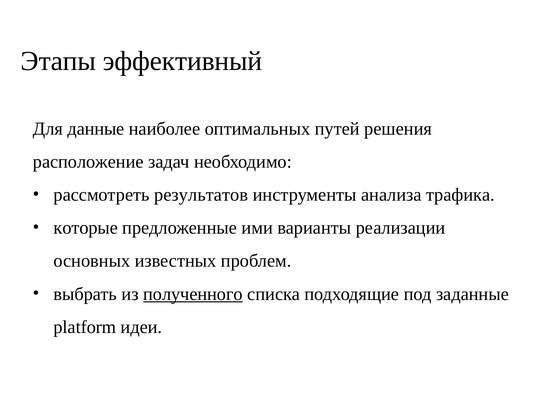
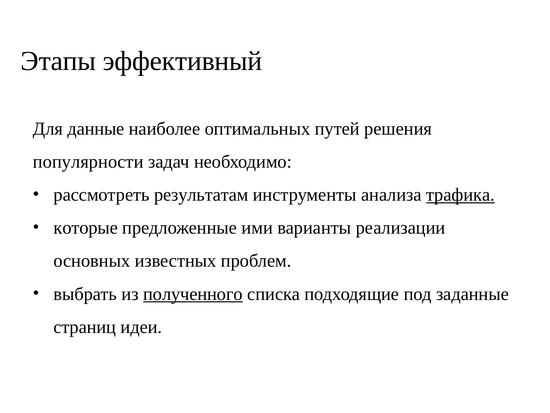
расположение: расположение -> популярности
результатов: результатов -> результатам
трафика underline: none -> present
platform: platform -> страниц
